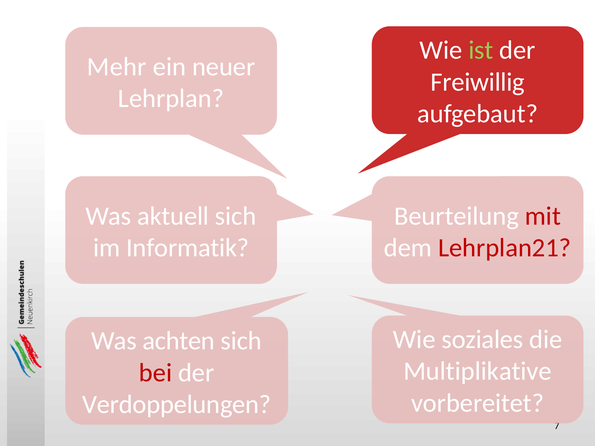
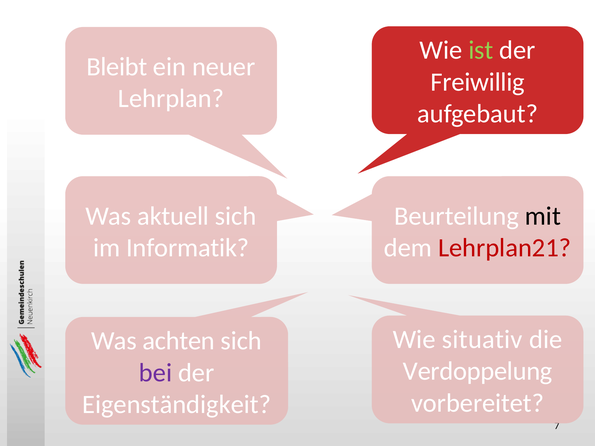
Mehr: Mehr -> Bleibt
mit colour: red -> black
soziales: soziales -> situativ
Multiplikative: Multiplikative -> Verdoppelung
bei colour: red -> purple
Verdoppelungen: Verdoppelungen -> Eigenständigkeit
